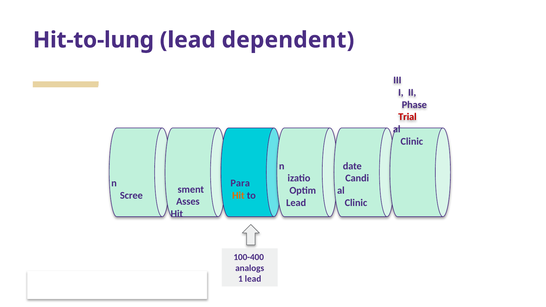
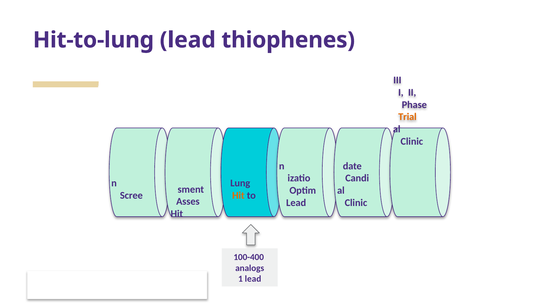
dependent: dependent -> thiophenes
Trial colour: red -> orange
Para: Para -> Lung
